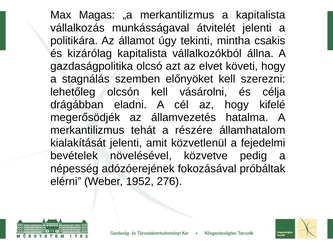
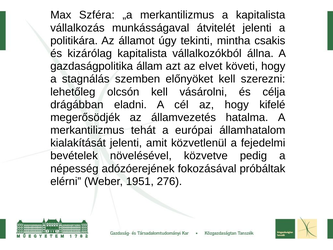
Magas: Magas -> Szféra
olcsó: olcsó -> állam
részére: részére -> európai
1952: 1952 -> 1951
